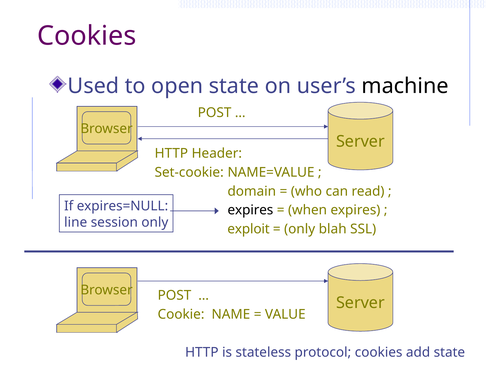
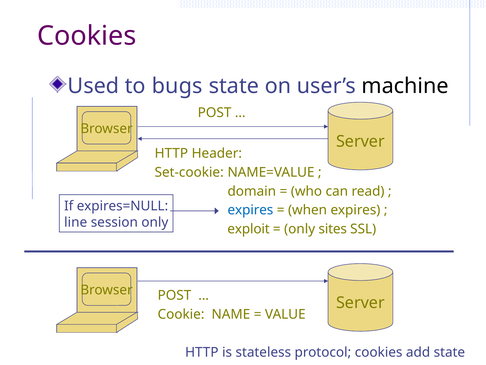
open: open -> bugs
expires at (250, 210) colour: black -> blue
blah: blah -> sites
